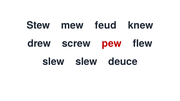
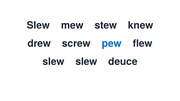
Stew at (38, 25): Stew -> Slew
feud: feud -> stew
pew colour: red -> blue
